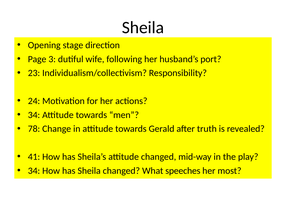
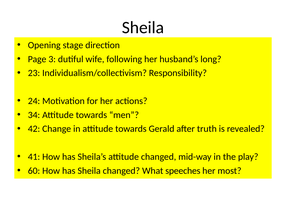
port: port -> long
78: 78 -> 42
34 at (34, 171): 34 -> 60
